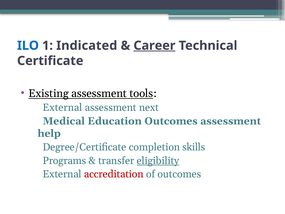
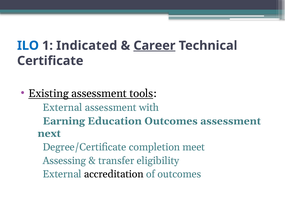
next: next -> with
Medical: Medical -> Earning
help: help -> next
skills: skills -> meet
Programs: Programs -> Assessing
eligibility underline: present -> none
accreditation colour: red -> black
